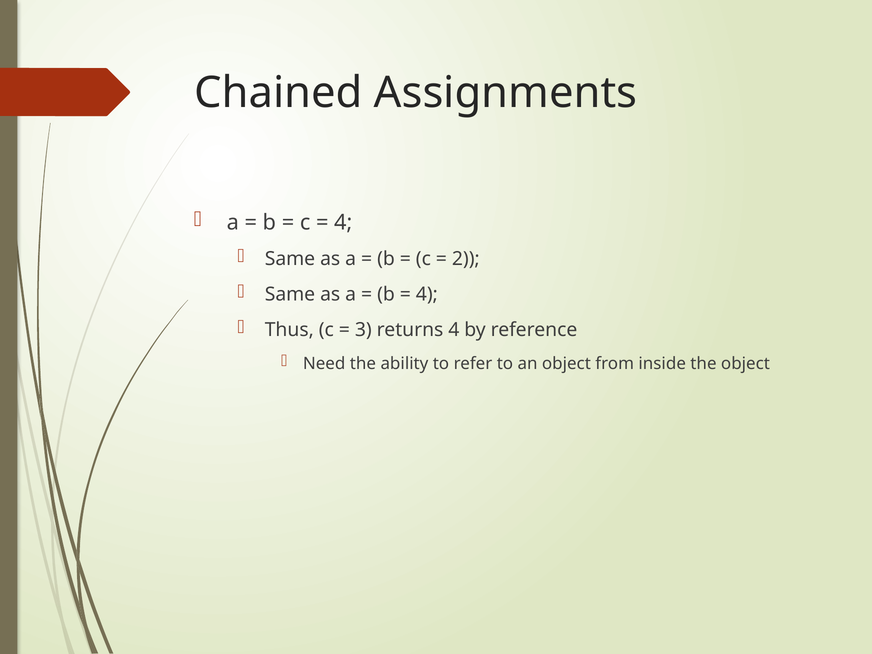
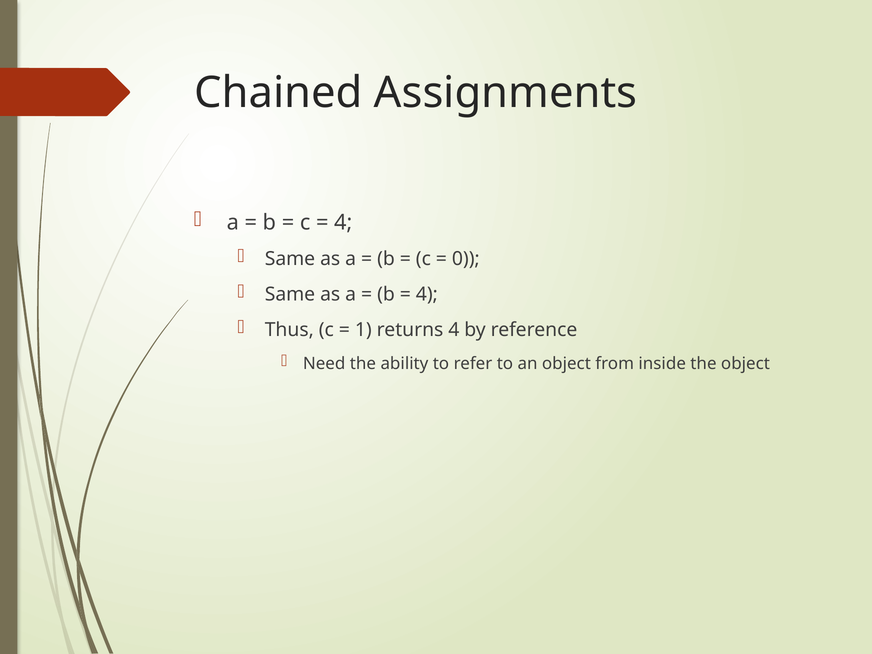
2: 2 -> 0
3: 3 -> 1
